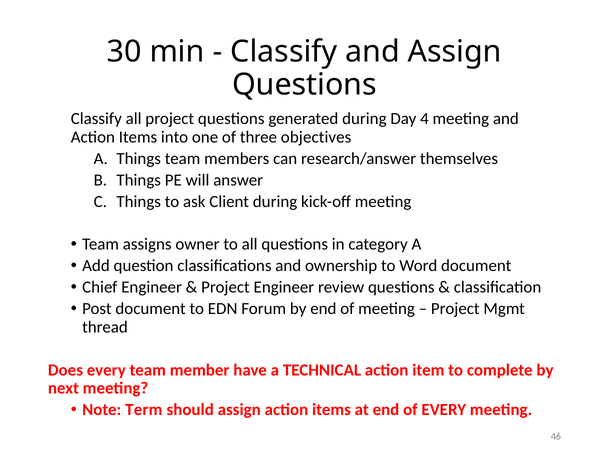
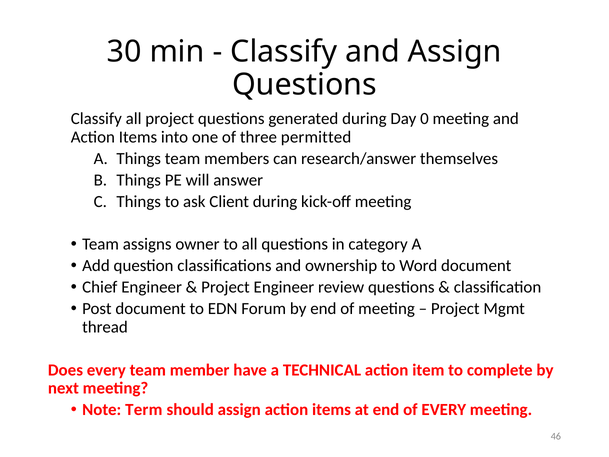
4: 4 -> 0
objectives: objectives -> permitted
